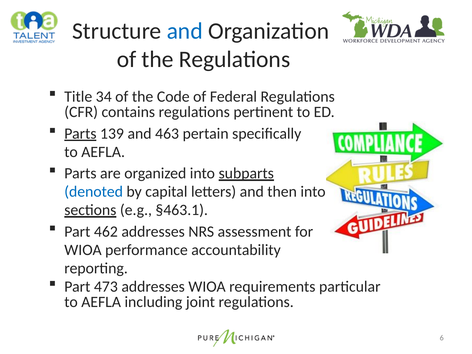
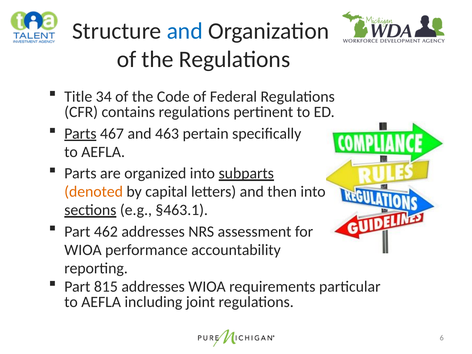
139: 139 -> 467
denoted colour: blue -> orange
473: 473 -> 815
